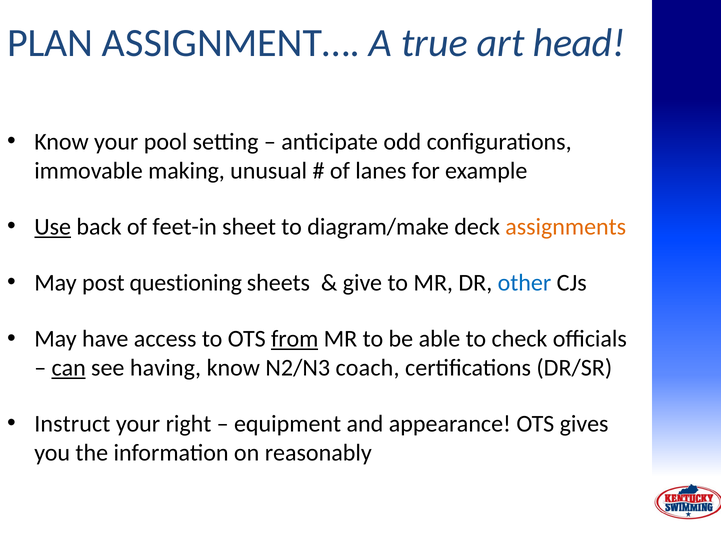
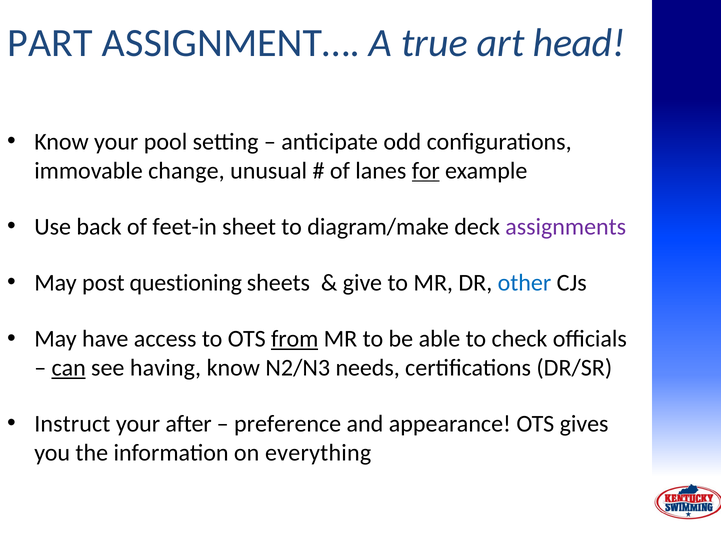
PLAN: PLAN -> PART
making: making -> change
for underline: none -> present
Use underline: present -> none
assignments colour: orange -> purple
coach: coach -> needs
right: right -> after
equipment: equipment -> preference
reasonably: reasonably -> everything
